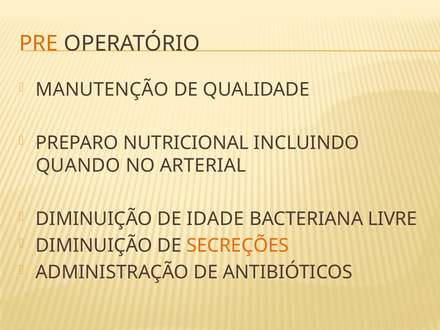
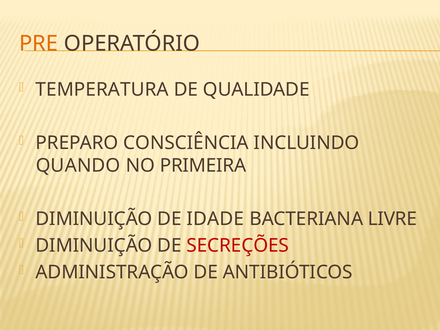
MANUTENÇÃO: MANUTENÇÃO -> TEMPERATURA
NUTRICIONAL: NUTRICIONAL -> CONSCIÊNCIA
ARTERIAL: ARTERIAL -> PRIMEIRA
SECREÇÕES colour: orange -> red
